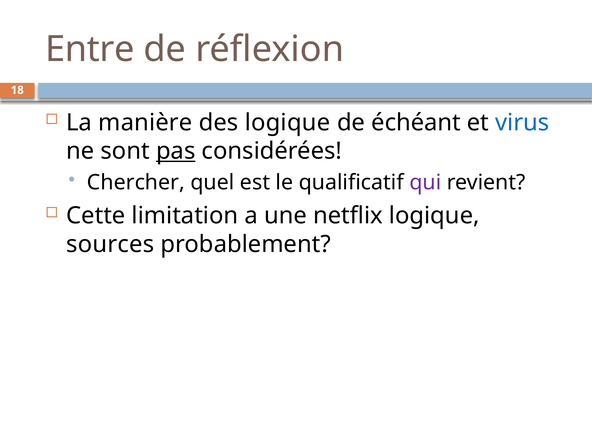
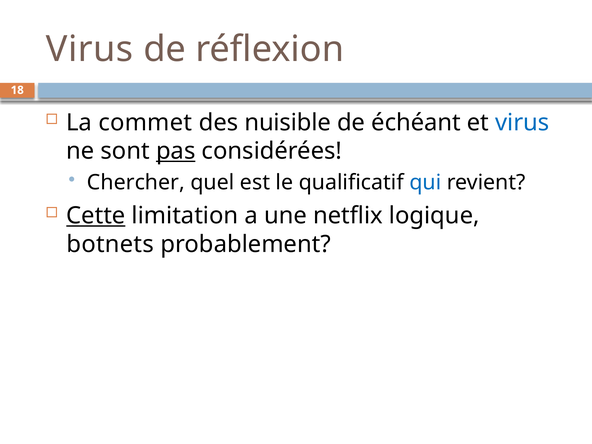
Entre at (90, 49): Entre -> Virus
manière: manière -> commet
des logique: logique -> nuisible
qui colour: purple -> blue
Cette underline: none -> present
sources: sources -> botnets
